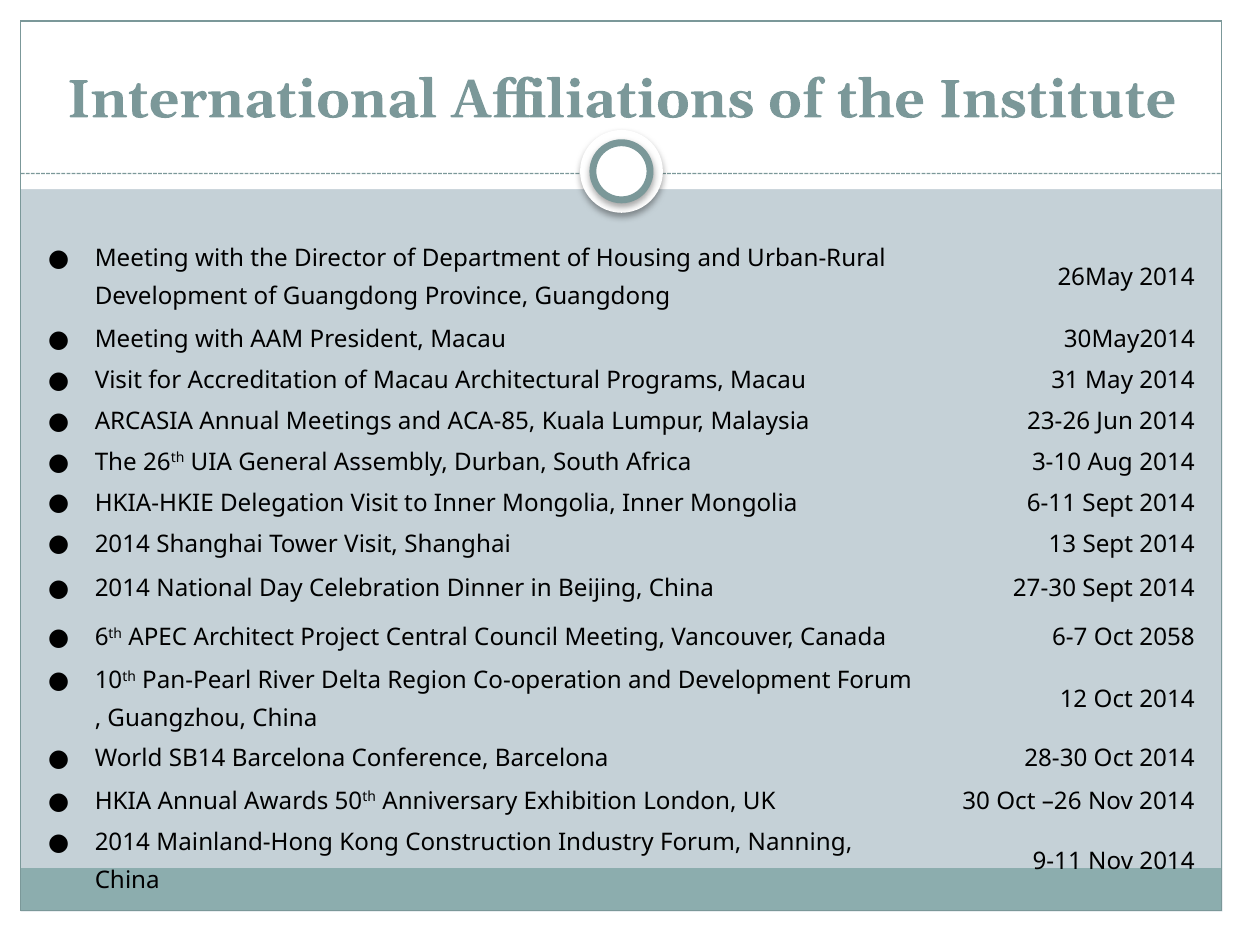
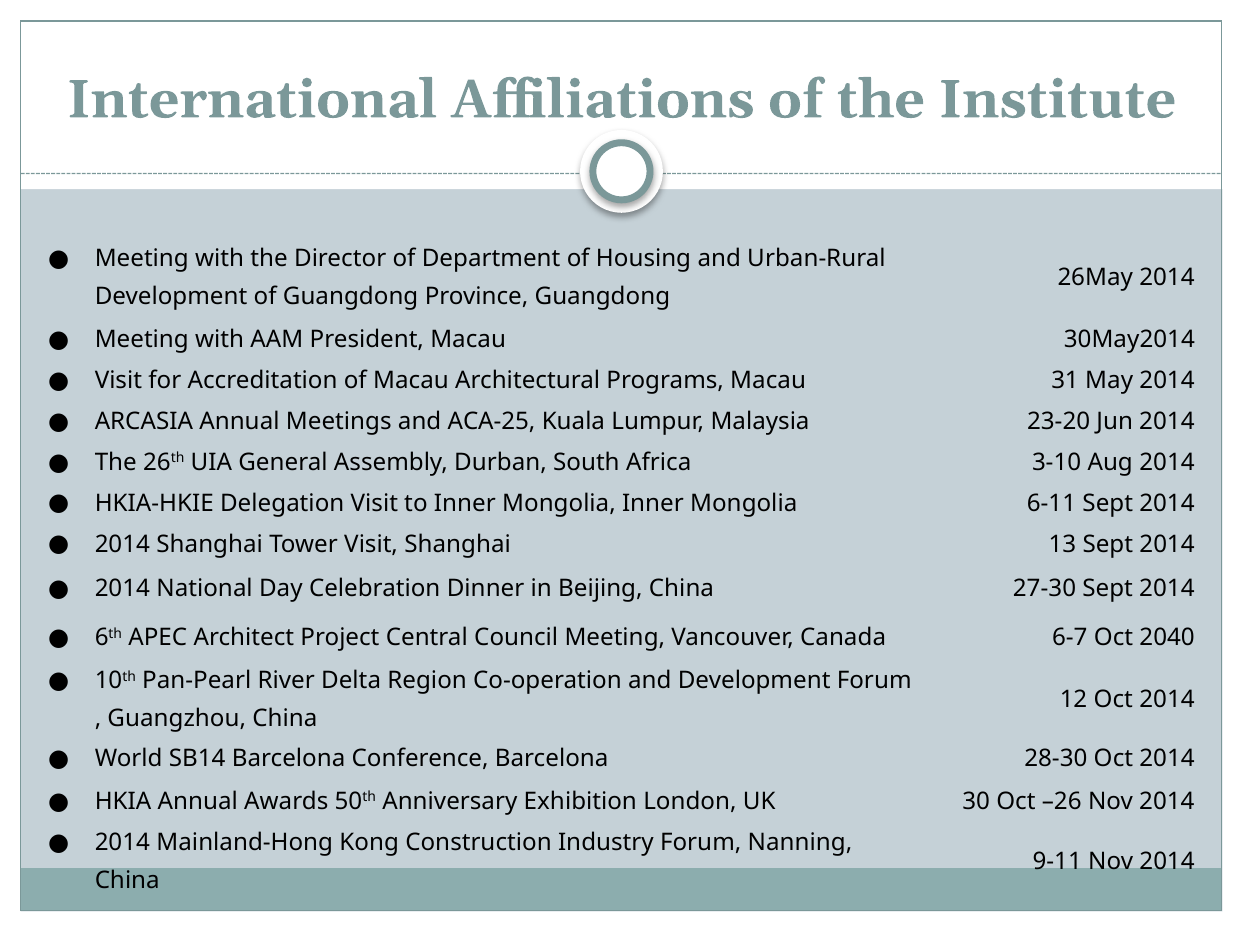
ACA-85: ACA-85 -> ACA-25
23-26: 23-26 -> 23-20
2058: 2058 -> 2040
